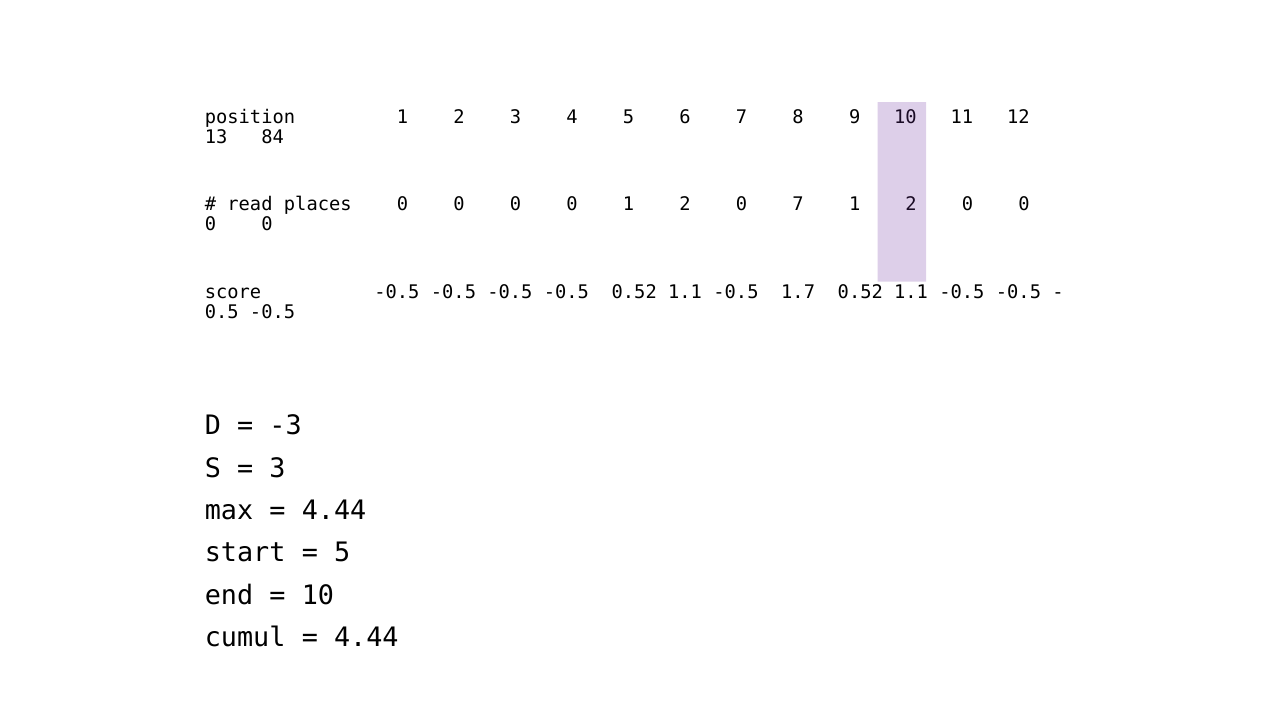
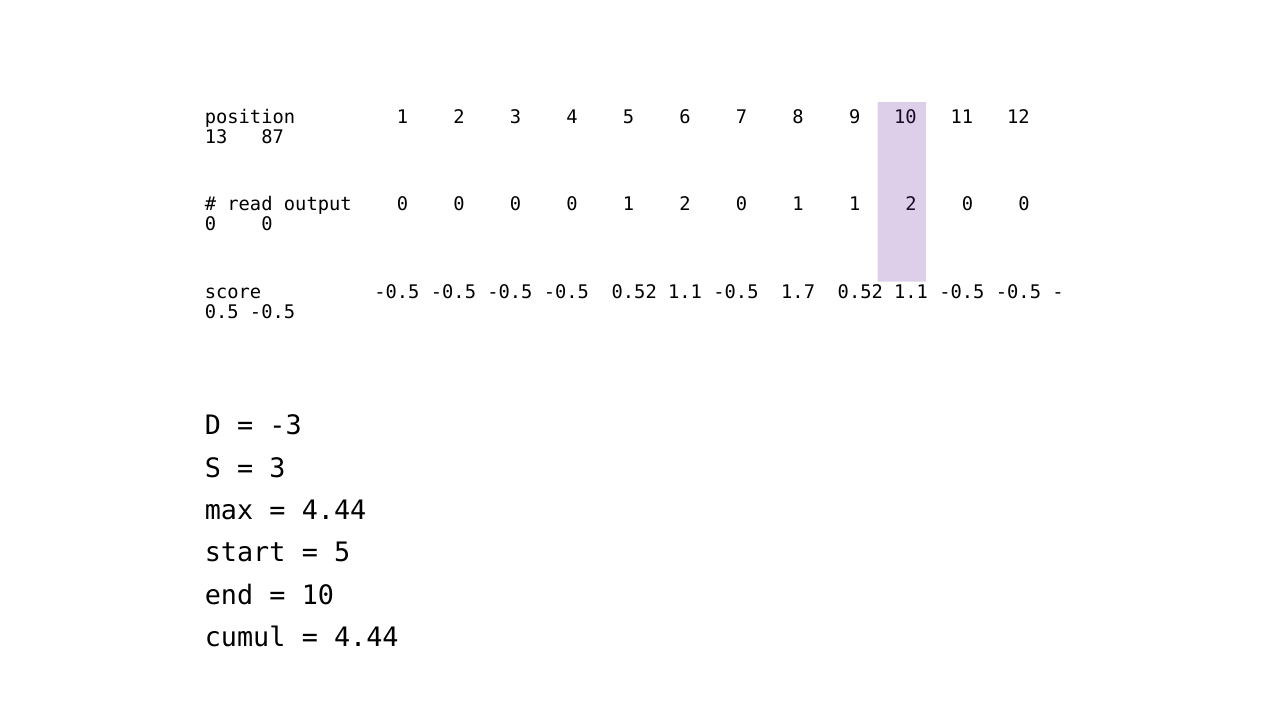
84: 84 -> 87
places: places -> output
2 0 7: 7 -> 1
